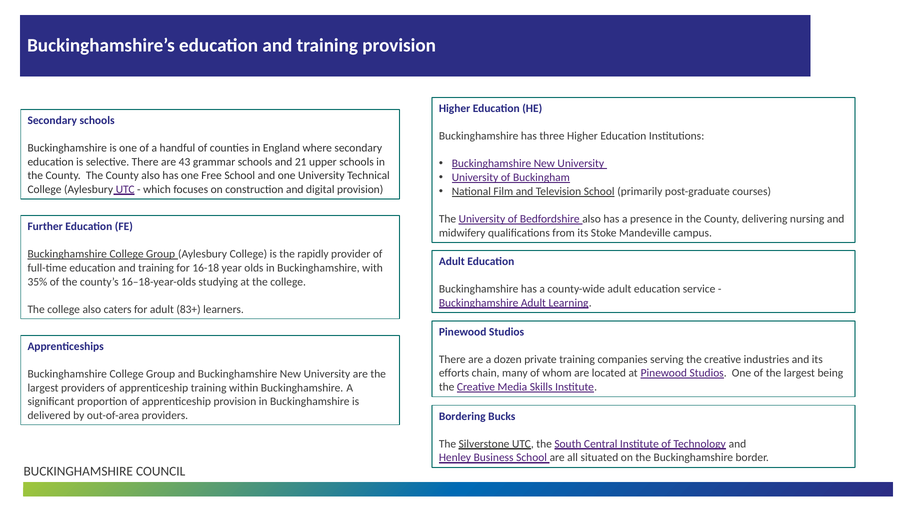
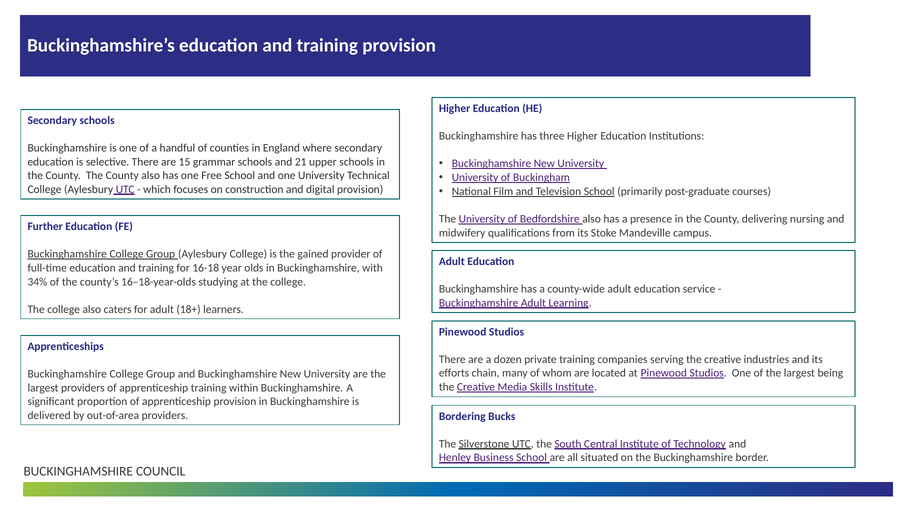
43: 43 -> 15
rapidly: rapidly -> gained
35%: 35% -> 34%
83+: 83+ -> 18+
